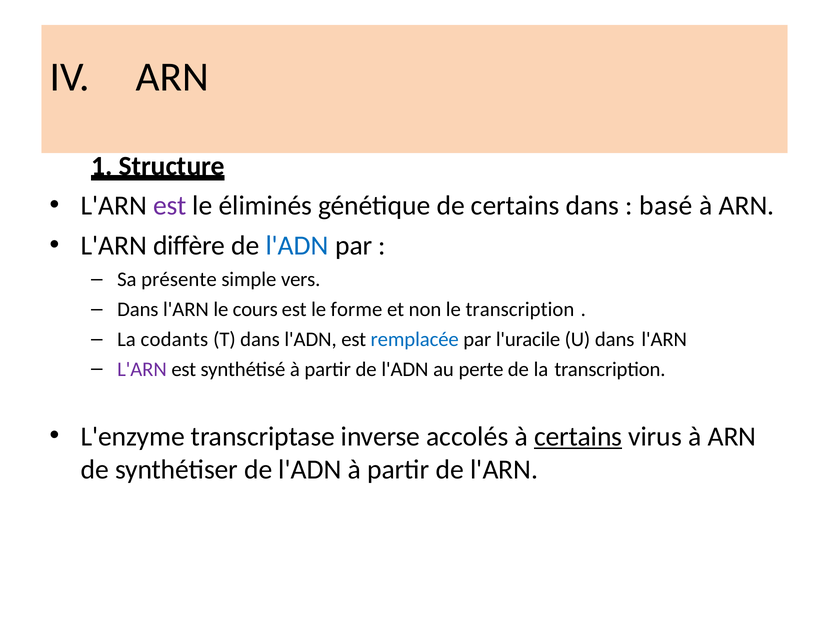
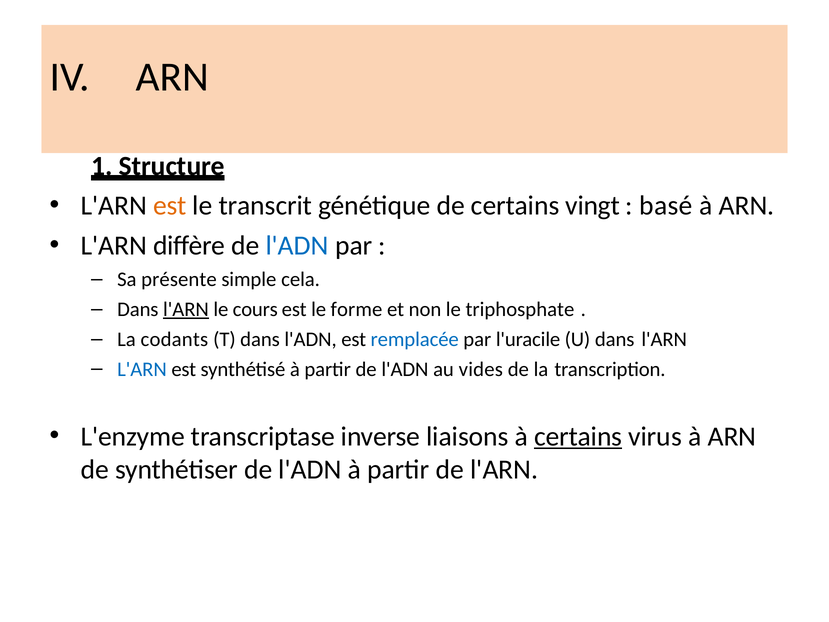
est at (170, 206) colour: purple -> orange
éliminés: éliminés -> transcrit
certains dans: dans -> vingt
vers: vers -> cela
l'ARN at (186, 309) underline: none -> present
le transcription: transcription -> triphosphate
L'ARN at (142, 369) colour: purple -> blue
perte: perte -> vides
accolés: accolés -> liaisons
